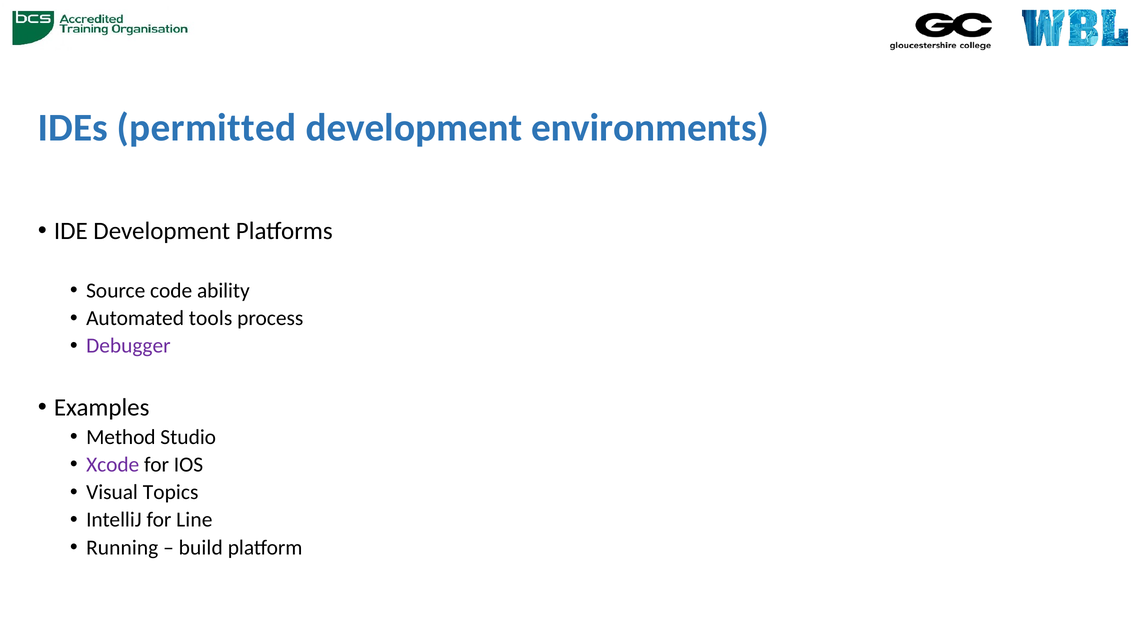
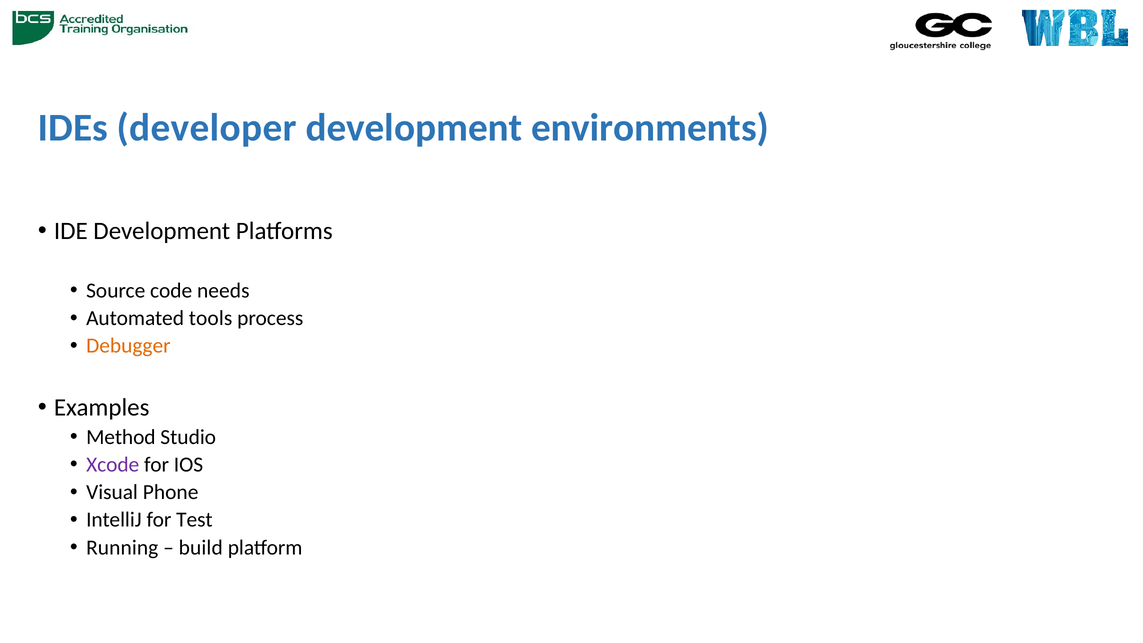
permitted: permitted -> developer
ability: ability -> needs
Debugger colour: purple -> orange
Topics: Topics -> Phone
Line: Line -> Test
